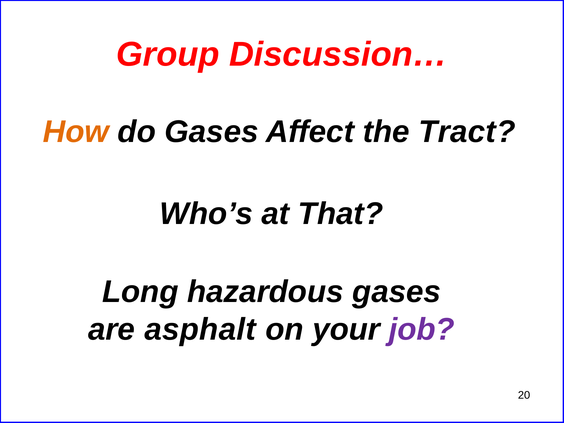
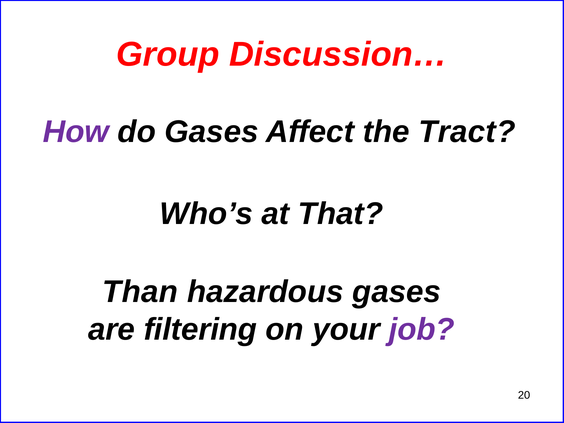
How colour: orange -> purple
Long: Long -> Than
asphalt: asphalt -> filtering
